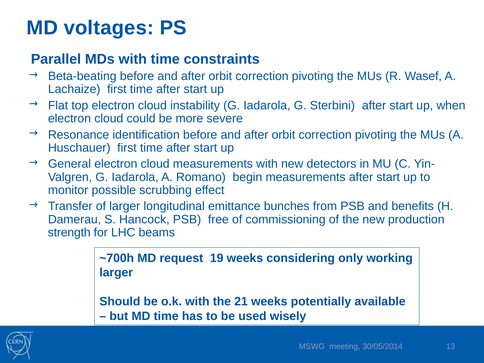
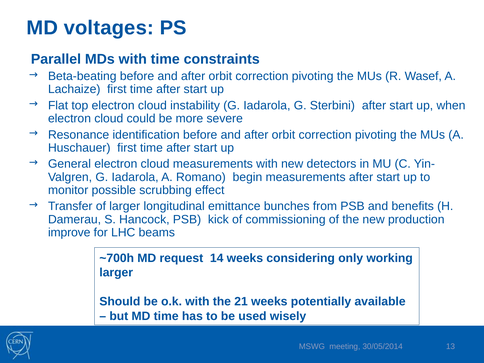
free: free -> kick
strength: strength -> improve
19: 19 -> 14
